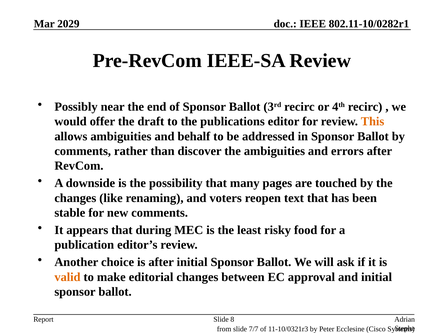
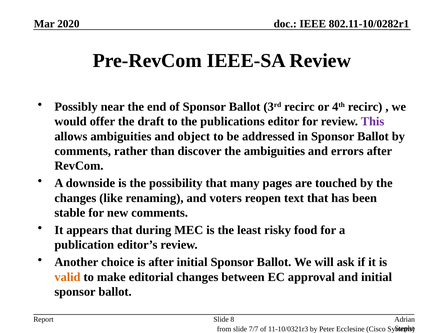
2029: 2029 -> 2020
This colour: orange -> purple
behalf: behalf -> object
